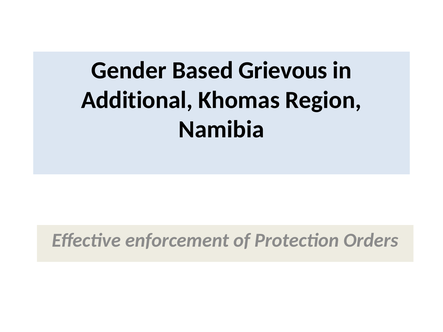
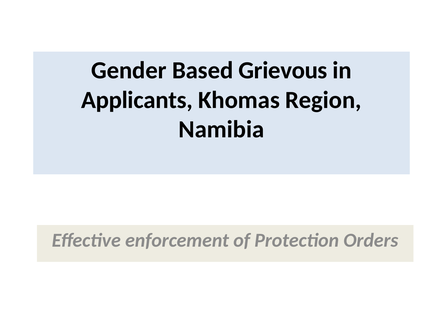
Additional: Additional -> Applicants
